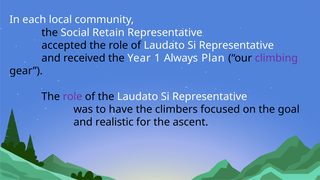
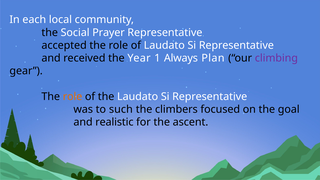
Retain: Retain -> Prayer
role at (72, 97) colour: purple -> orange
have: have -> such
